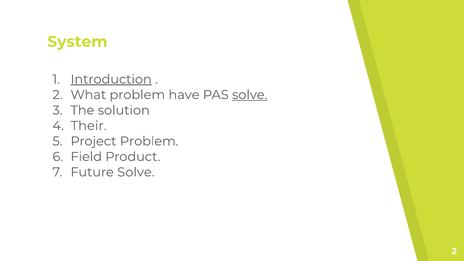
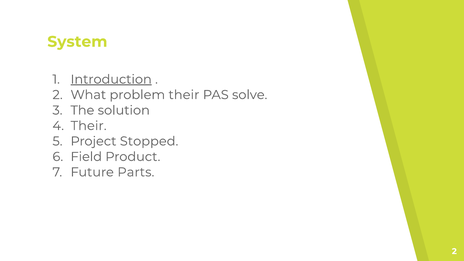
problem have: have -> their
solve at (250, 95) underline: present -> none
Project Problem: Problem -> Stopped
Future Solve: Solve -> Parts
